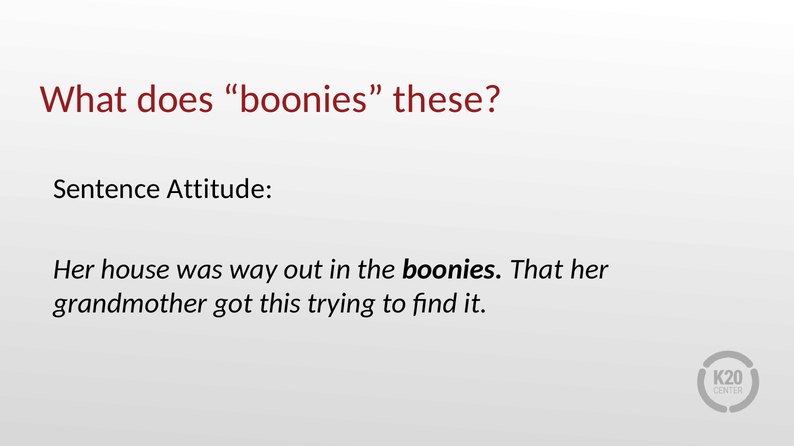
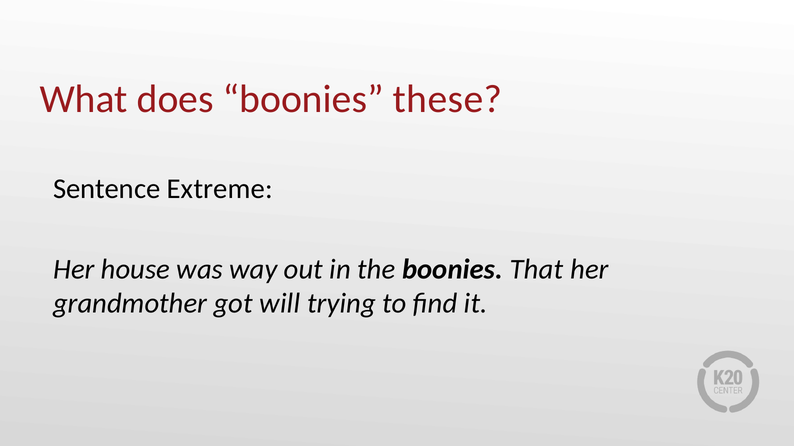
Attitude: Attitude -> Extreme
this: this -> will
